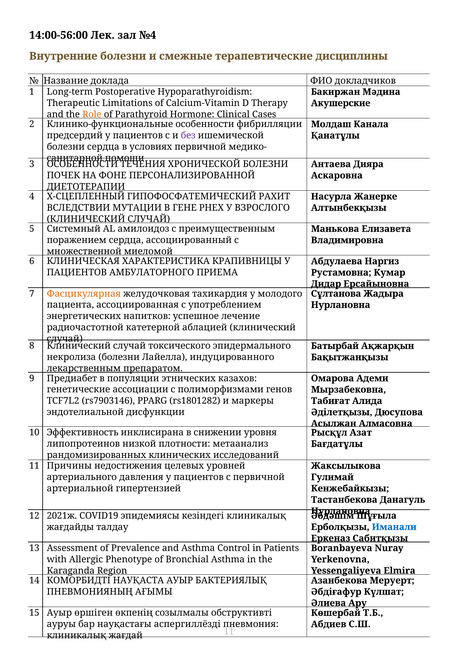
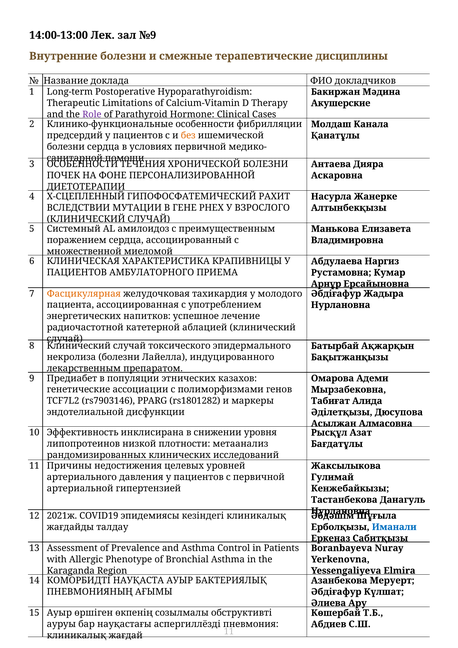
14:00-56:00: 14:00-56:00 -> 14:00-13:00
№4: №4 -> №9
Role colour: orange -> purple
без colour: purple -> orange
Дидар: Дидар -> Арнұр
Сұлтанова at (336, 294): Сұлтанова -> Әбдіғафур
